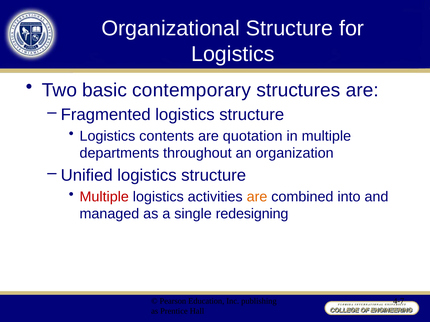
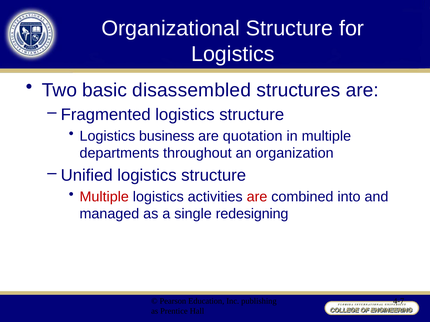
contemporary: contemporary -> disassembled
contents: contents -> business
are at (257, 197) colour: orange -> red
